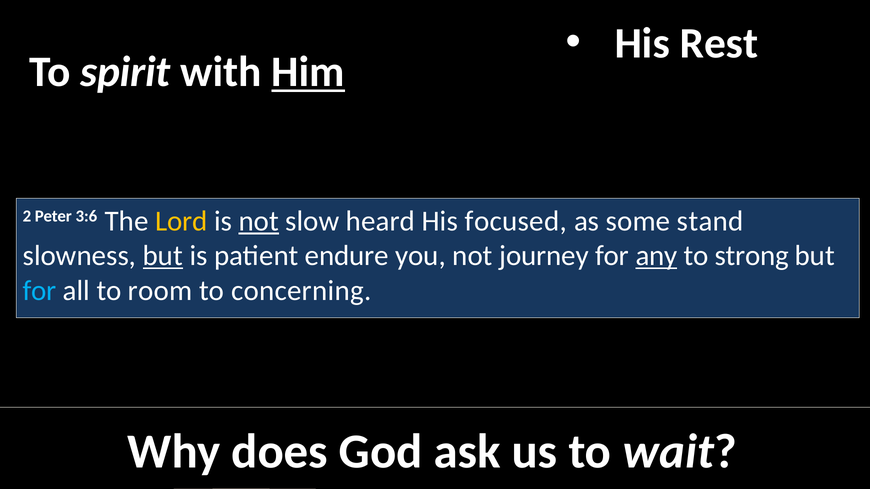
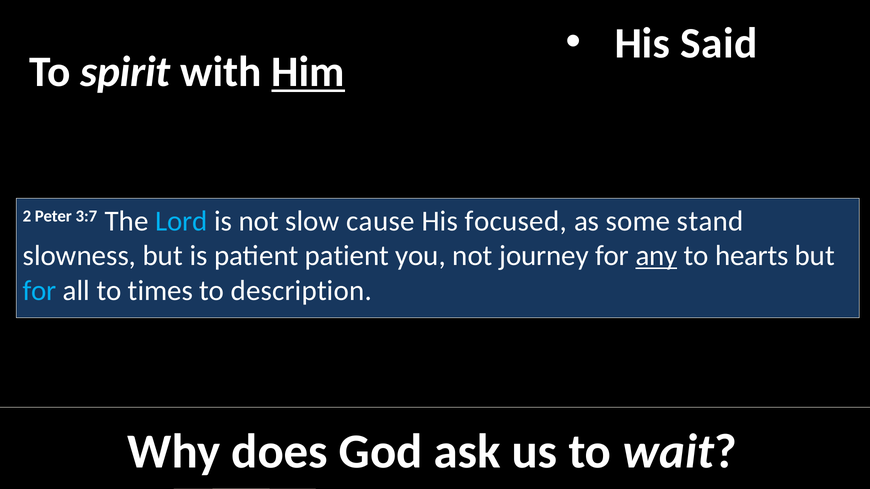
Rest: Rest -> Said
3:6: 3:6 -> 3:7
Lord colour: yellow -> light blue
not at (259, 221) underline: present -> none
heard: heard -> cause
but at (163, 256) underline: present -> none
patient endure: endure -> patient
strong: strong -> hearts
to room: room -> times
concerning: concerning -> description
